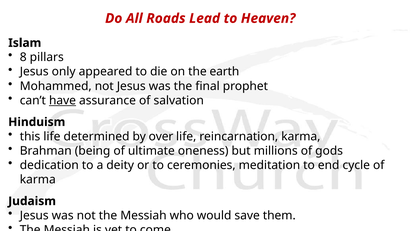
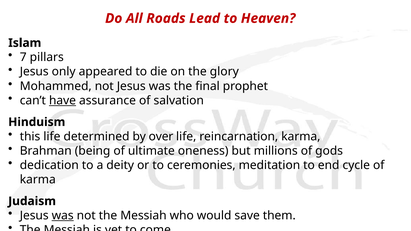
8: 8 -> 7
earth: earth -> glory
was at (63, 216) underline: none -> present
